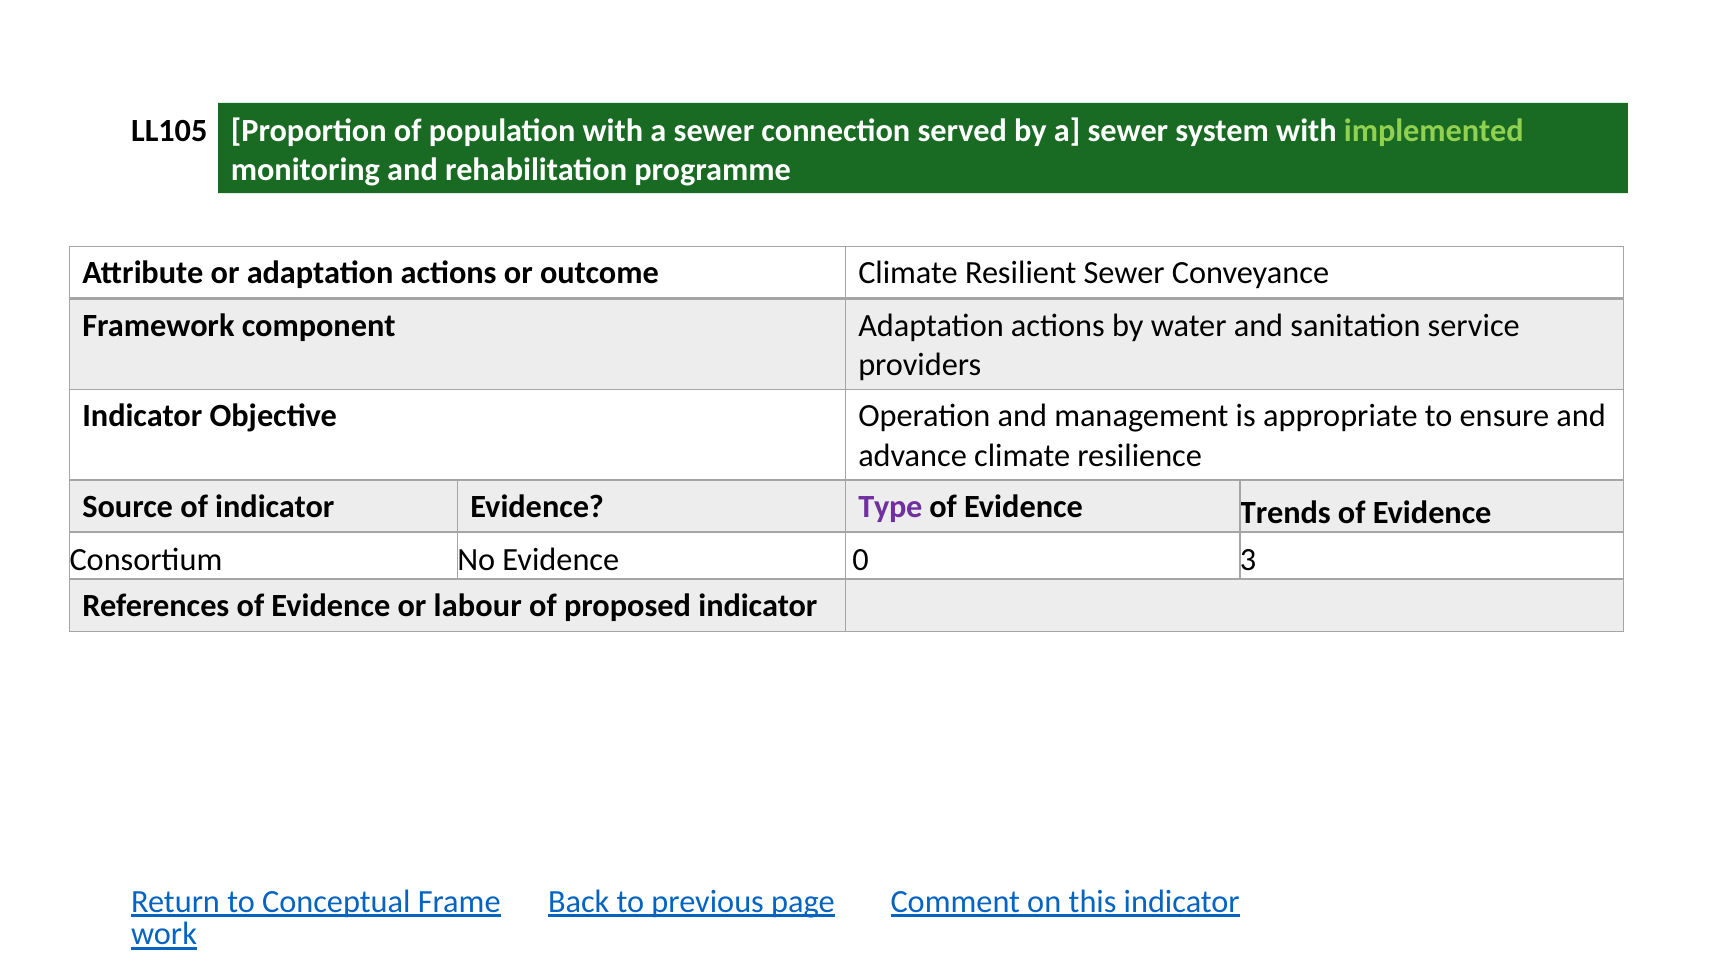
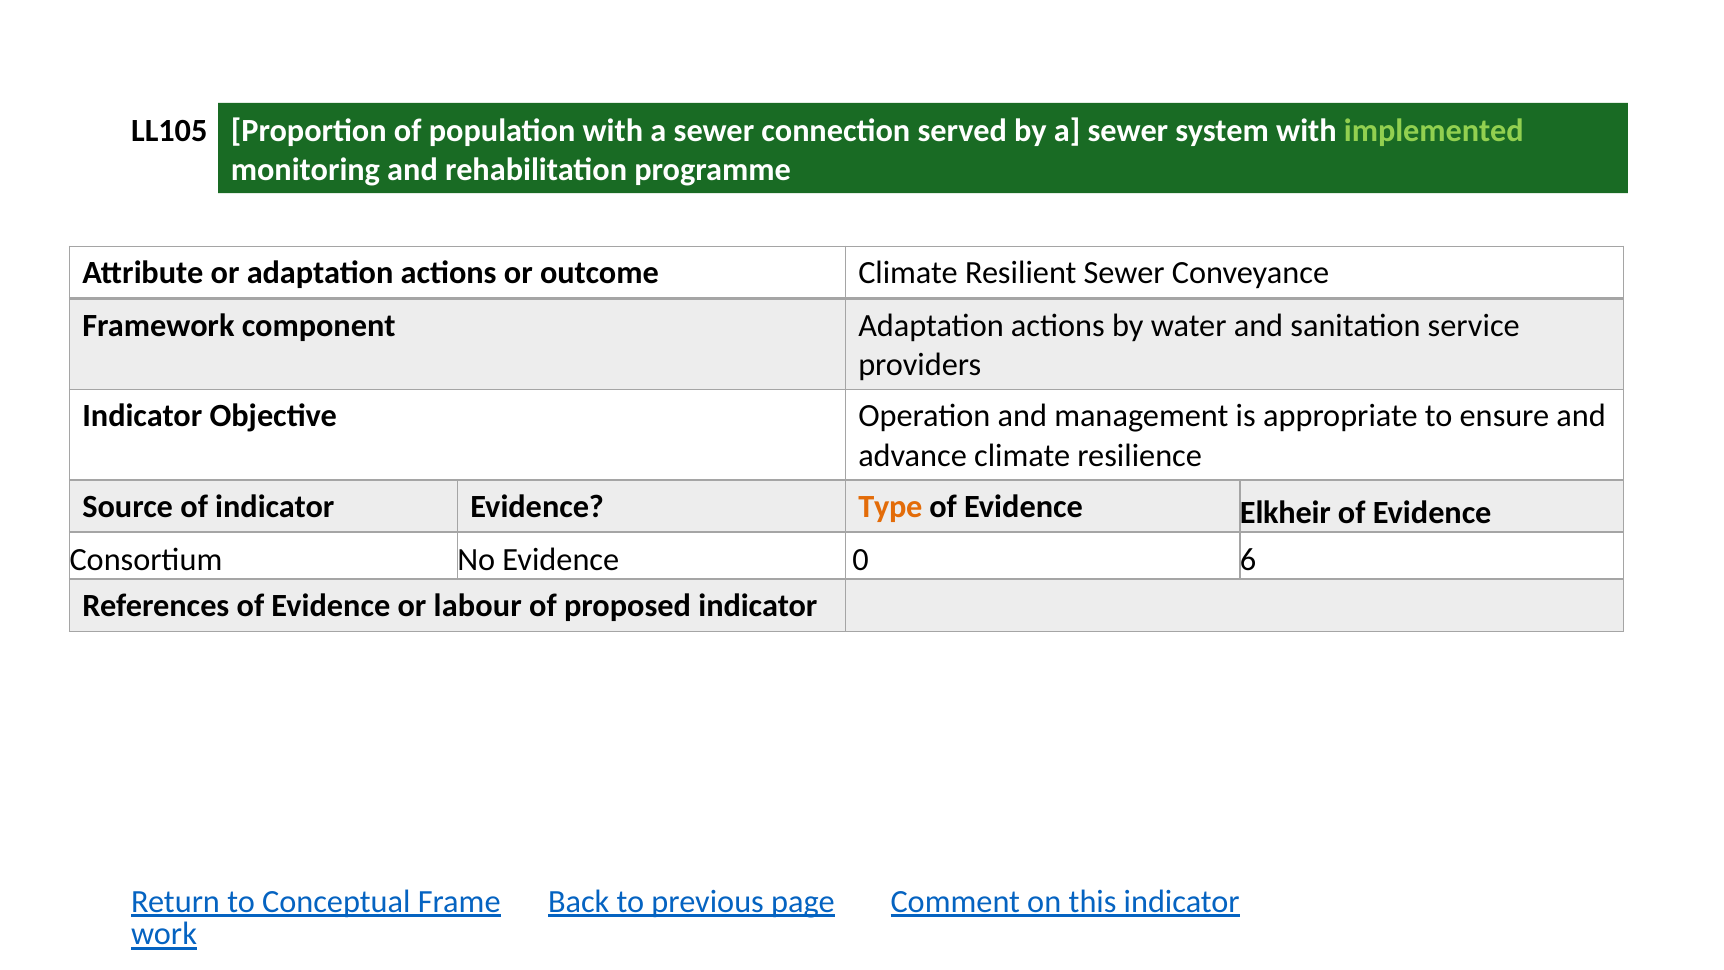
Type colour: purple -> orange
Trends: Trends -> Elkheir
3: 3 -> 6
